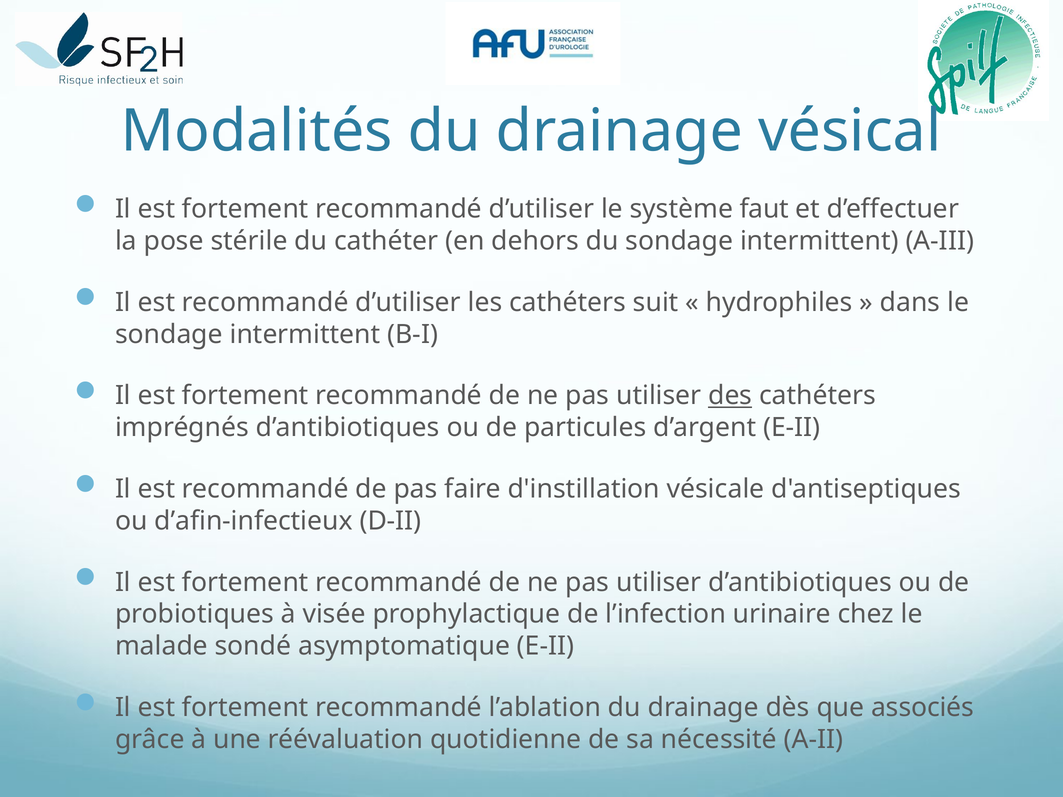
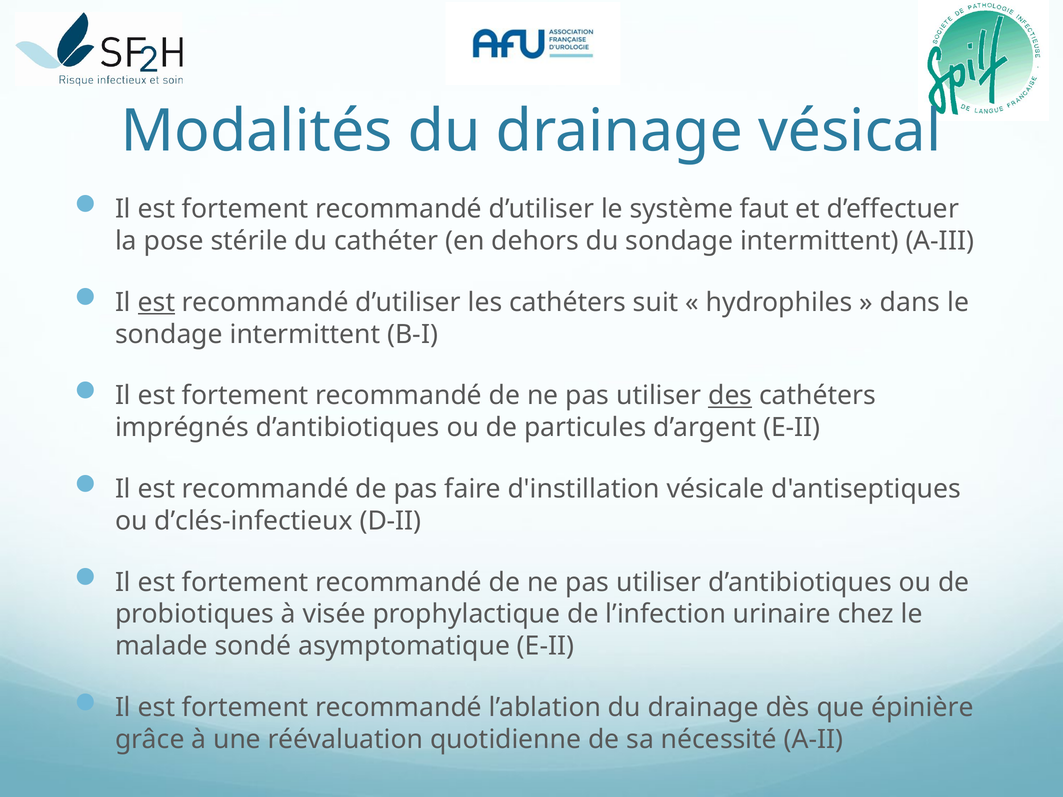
est at (156, 302) underline: none -> present
d’afin-infectieux: d’afin-infectieux -> d’clés-infectieux
associés: associés -> épinière
